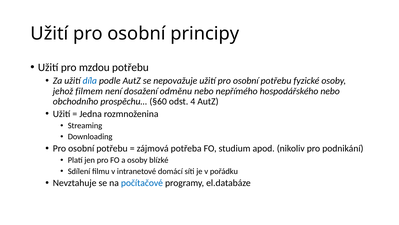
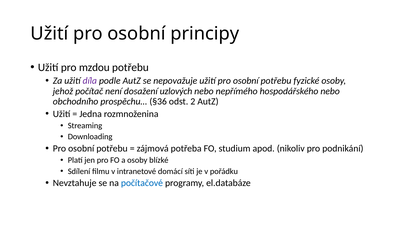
díla colour: blue -> purple
filmem: filmem -> počítač
odměnu: odměnu -> uzlových
§60: §60 -> §36
4: 4 -> 2
